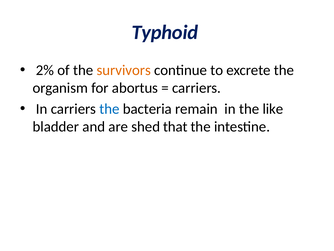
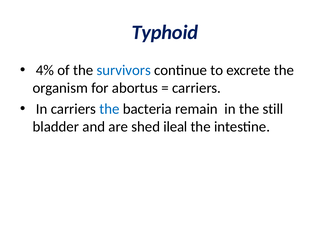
2%: 2% -> 4%
survivors colour: orange -> blue
like: like -> still
that: that -> ileal
